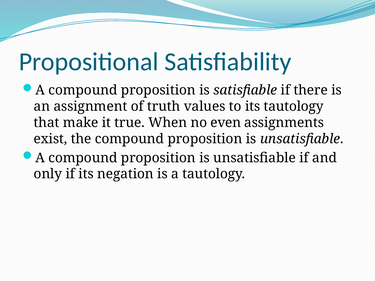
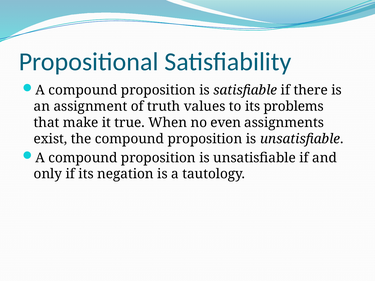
its tautology: tautology -> problems
